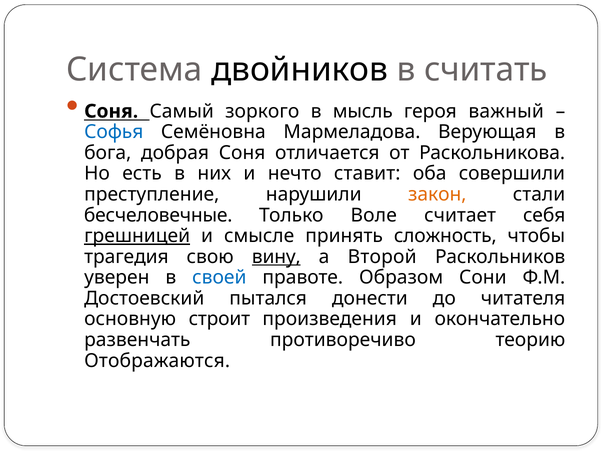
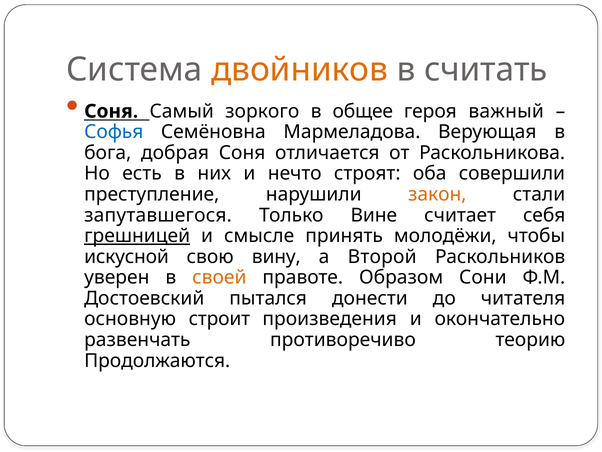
двойников colour: black -> orange
мысль: мысль -> общее
ставит: ставит -> строят
бесчеловечные: бесчеловечные -> запутавшегося
Воле: Воле -> Вине
сложность: сложность -> молодёжи
трагедия: трагедия -> искусной
вину underline: present -> none
своей colour: blue -> orange
Отображаются: Отображаются -> Продолжаются
